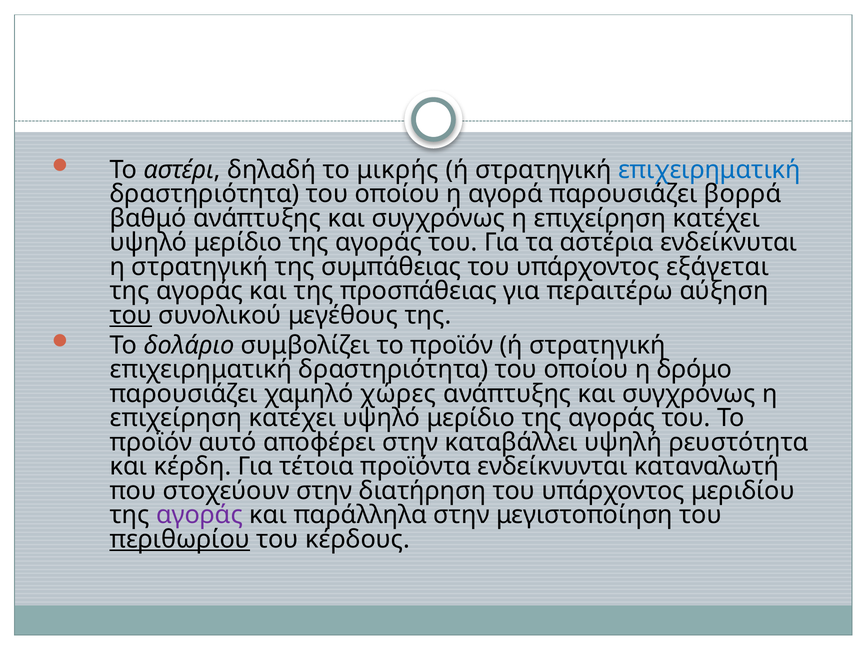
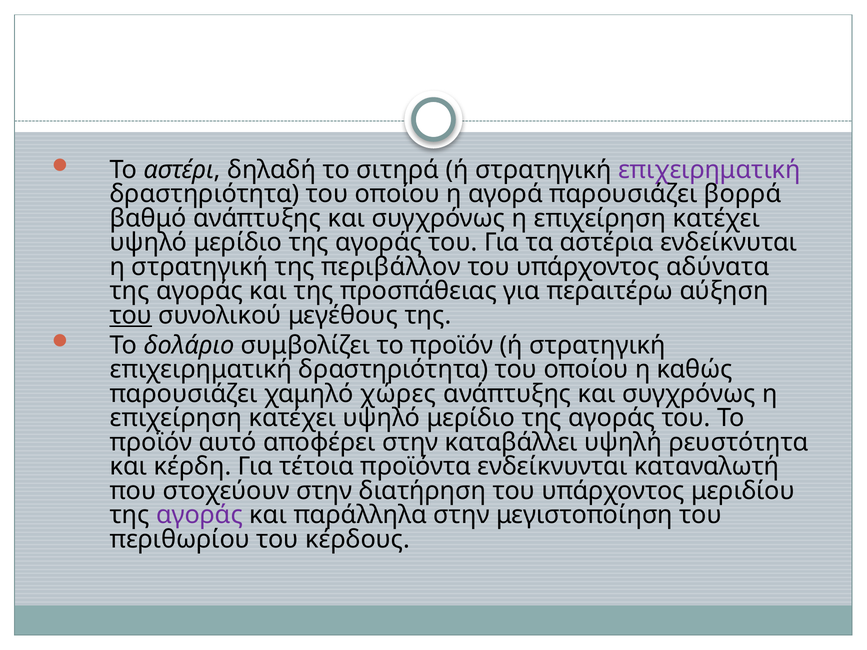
μικρής: μικρής -> σιτηρά
επιχειρηματική at (709, 170) colour: blue -> purple
συμπάθειας: συμπάθειας -> περιβάλλον
εξάγεται: εξάγεται -> αδύνατα
δρόμο: δρόμο -> καθώς
περιθωρίου underline: present -> none
